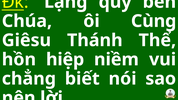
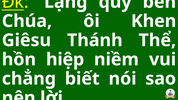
Cùng: Cùng -> Khen
